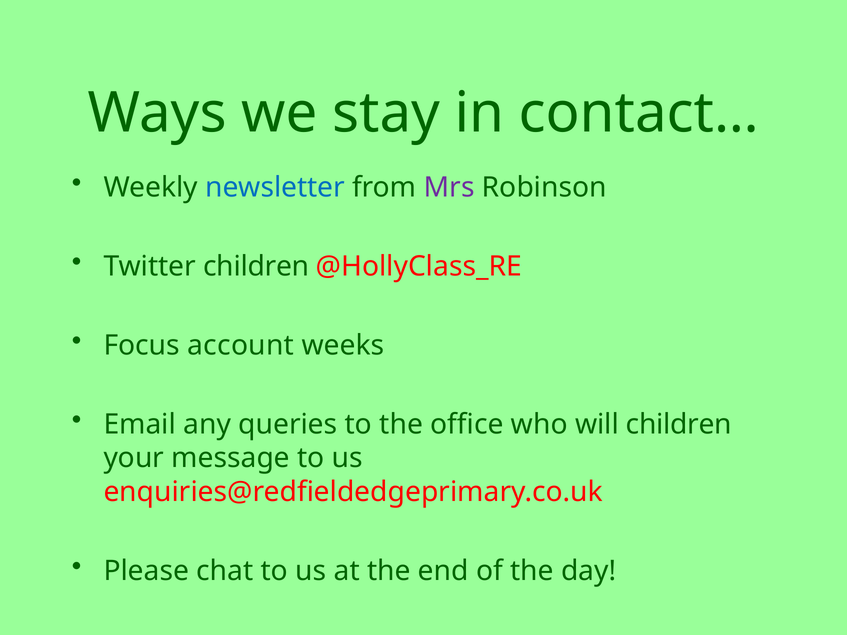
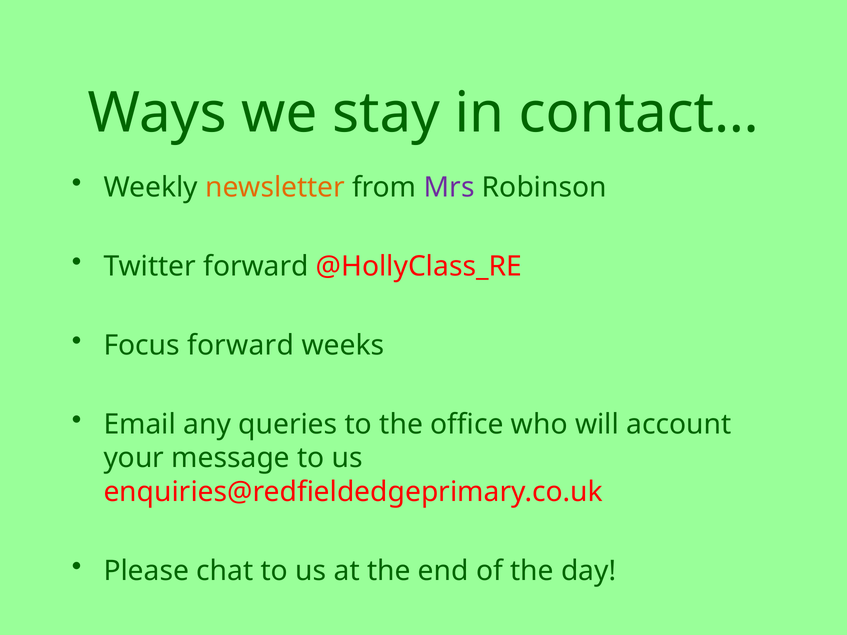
newsletter colour: blue -> orange
Twitter children: children -> forward
Focus account: account -> forward
will children: children -> account
